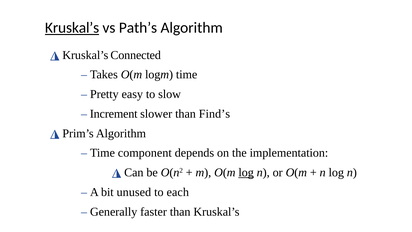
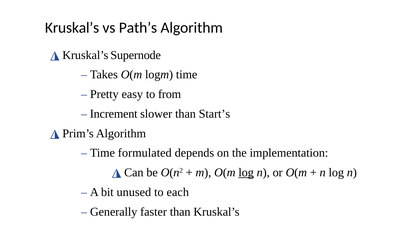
Kruskal’s at (72, 28) underline: present -> none
Connected: Connected -> Supernode
slow: slow -> from
Find’s: Find’s -> Start’s
component: component -> formulated
